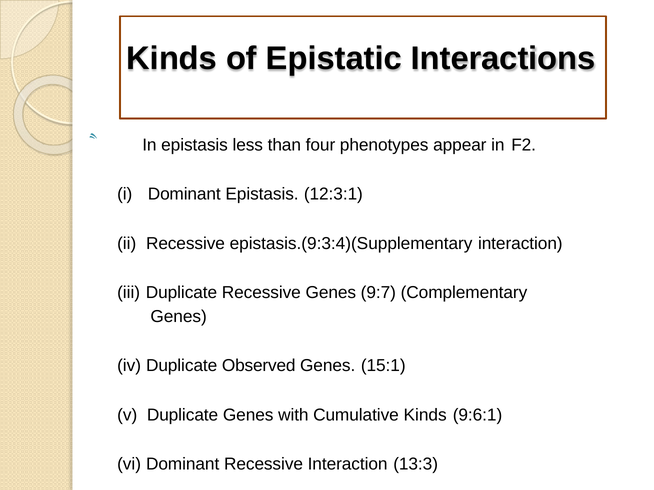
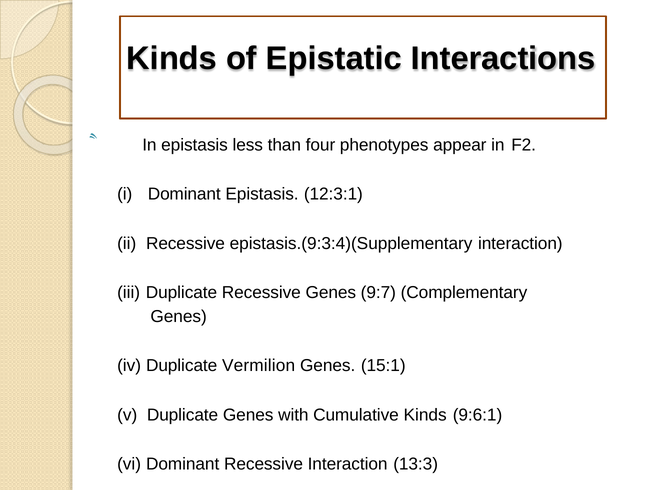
Observed: Observed -> Vermilion
